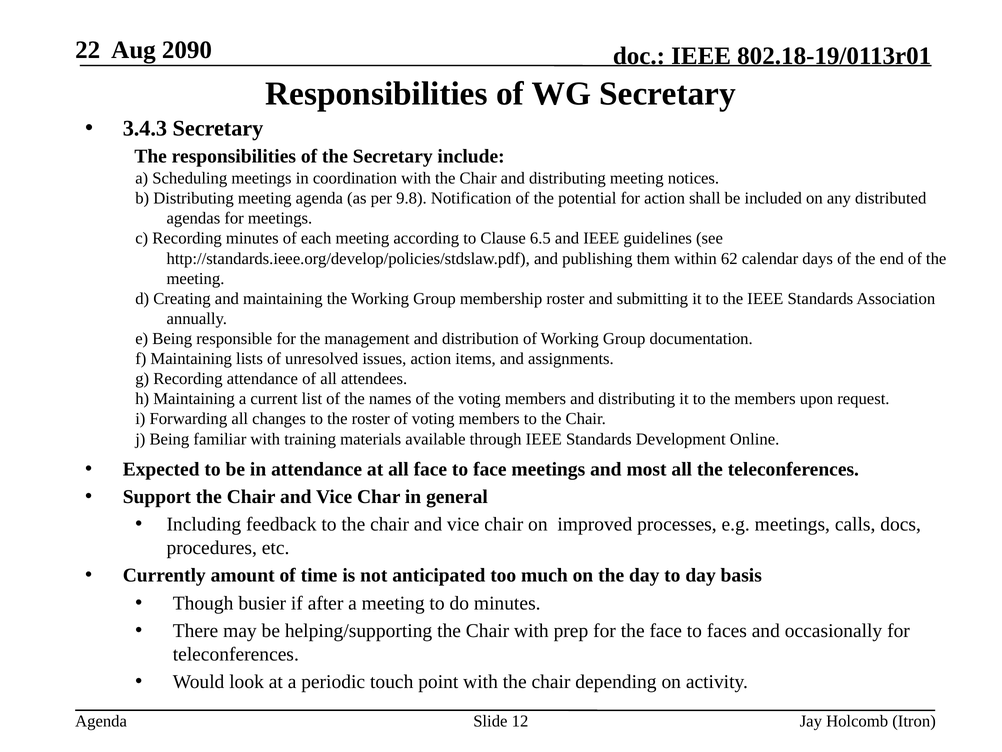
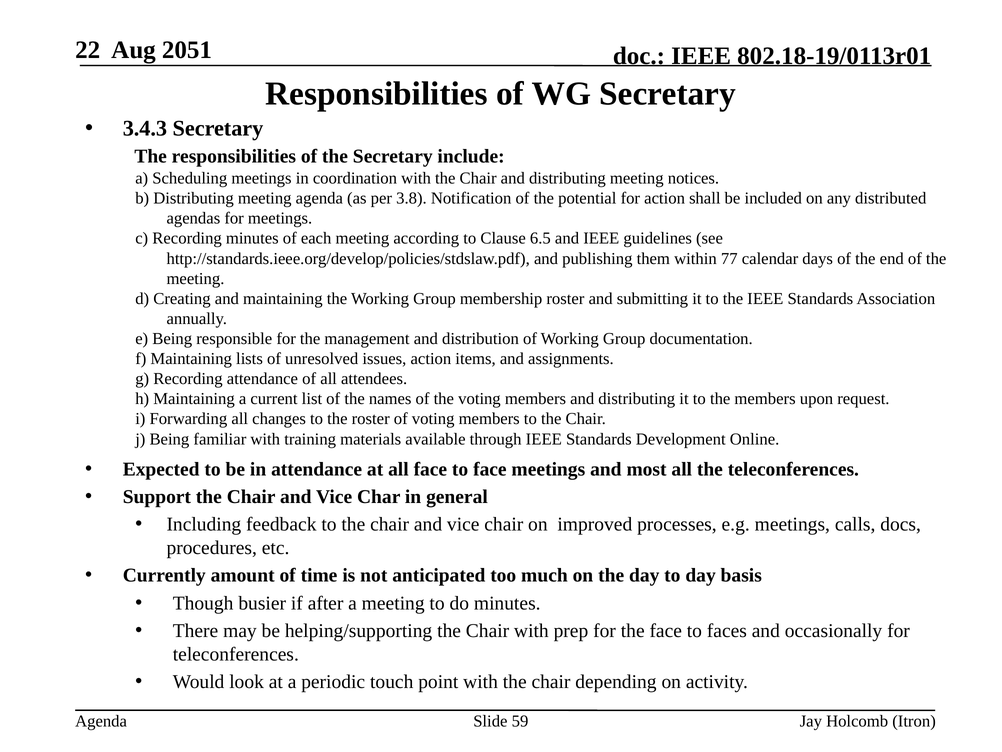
2090: 2090 -> 2051
9.8: 9.8 -> 3.8
62: 62 -> 77
12: 12 -> 59
